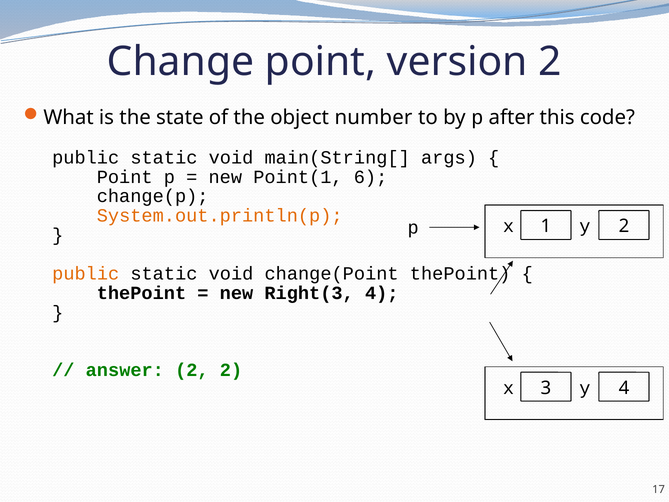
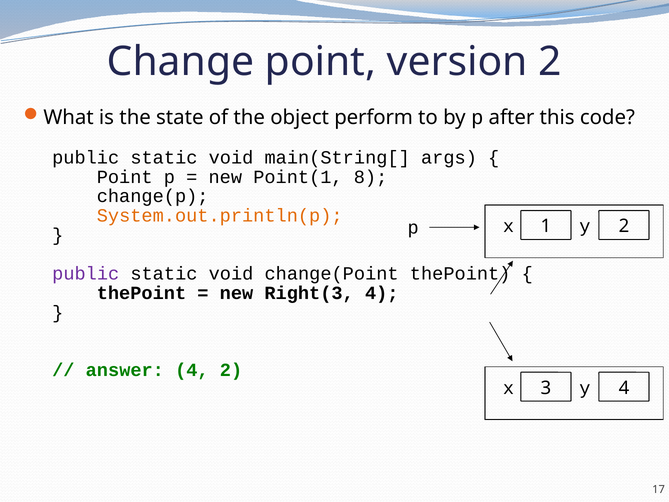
number: number -> perform
6: 6 -> 8
public at (86, 274) colour: orange -> purple
answer 2: 2 -> 4
